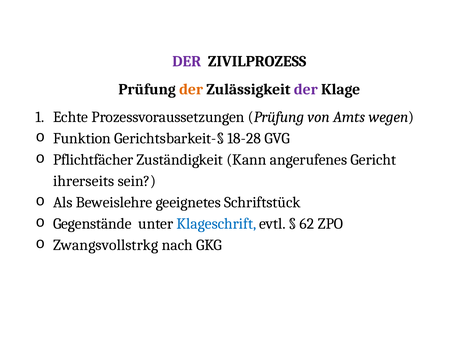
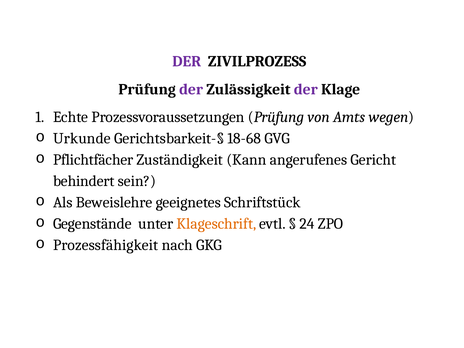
der at (191, 89) colour: orange -> purple
Funktion: Funktion -> Urkunde
18-28: 18-28 -> 18-68
ihrerseits: ihrerseits -> behindert
Klageschrift colour: blue -> orange
62: 62 -> 24
Zwangsvollstrkg: Zwangsvollstrkg -> Prozessfähigkeit
